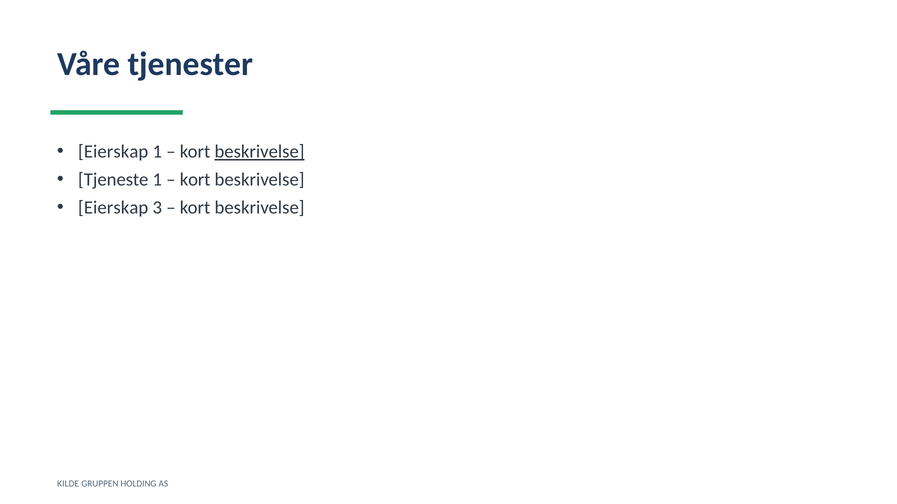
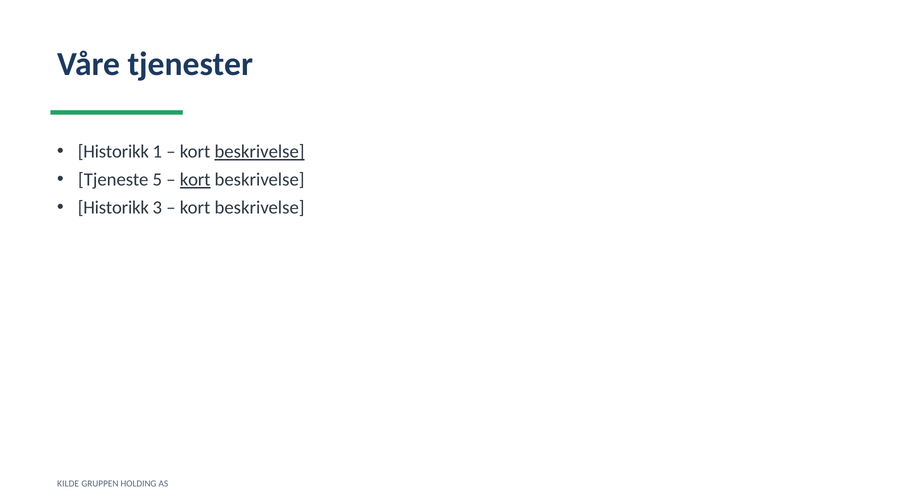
Eierskap at (113, 152): Eierskap -> Historikk
Tjeneste 1: 1 -> 5
kort at (195, 180) underline: none -> present
Eierskap at (113, 208): Eierskap -> Historikk
